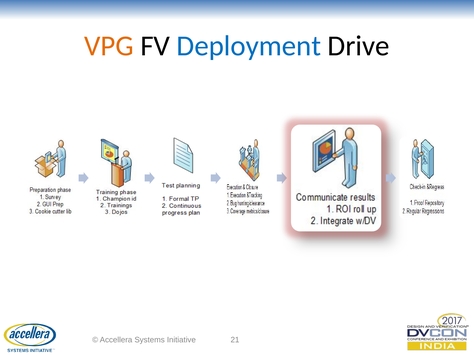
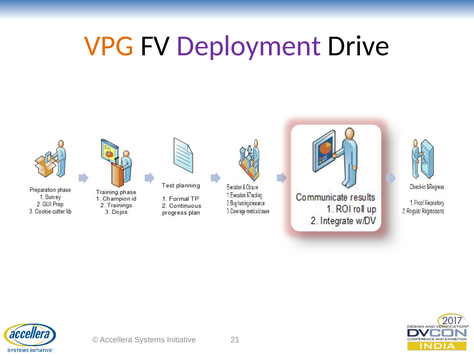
Deployment colour: blue -> purple
